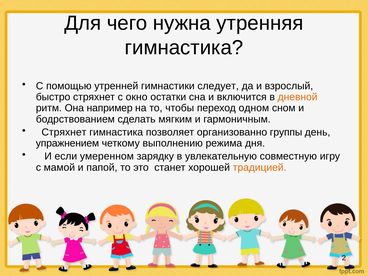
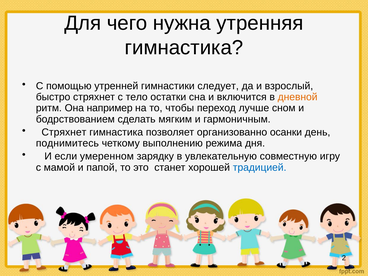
окно: окно -> тело
одном: одном -> лучше
группы: группы -> осанки
упражнением: упражнением -> поднимитесь
традицией colour: orange -> blue
